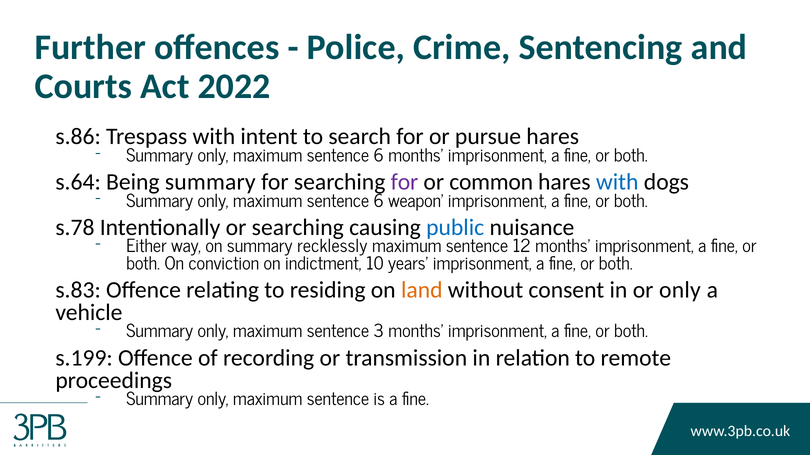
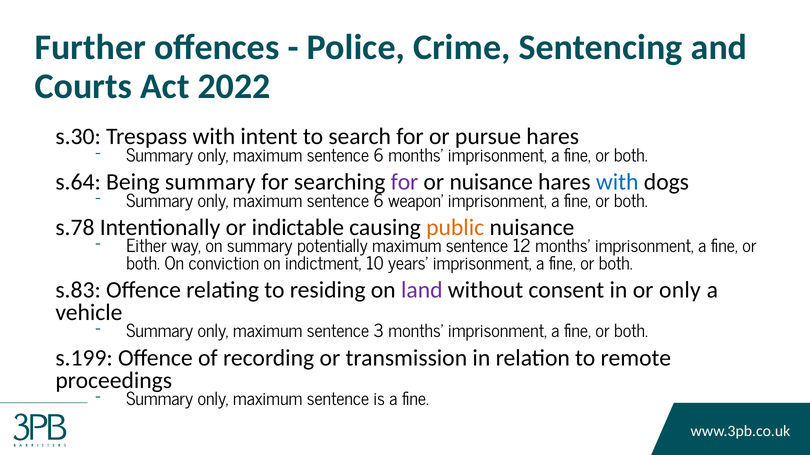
s.86: s.86 -> s.30
or common: common -> nuisance
or searching: searching -> indictable
public colour: blue -> orange
recklessly: recklessly -> potentially
land colour: orange -> purple
